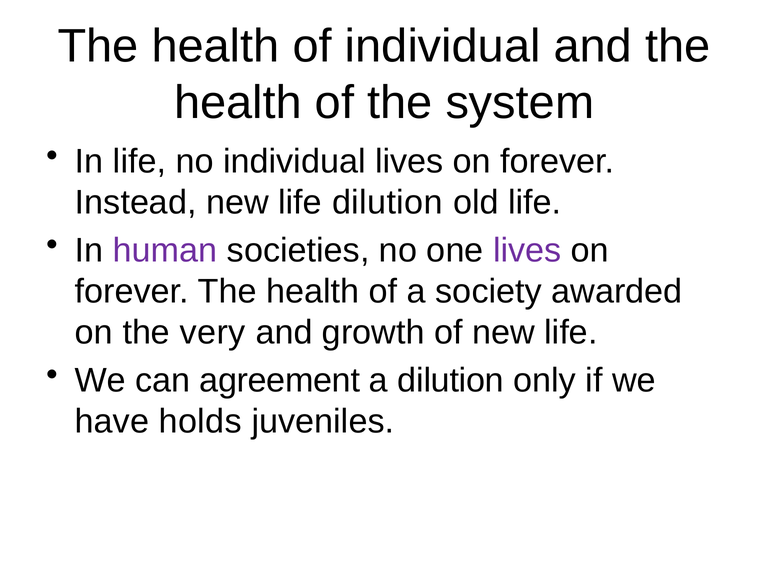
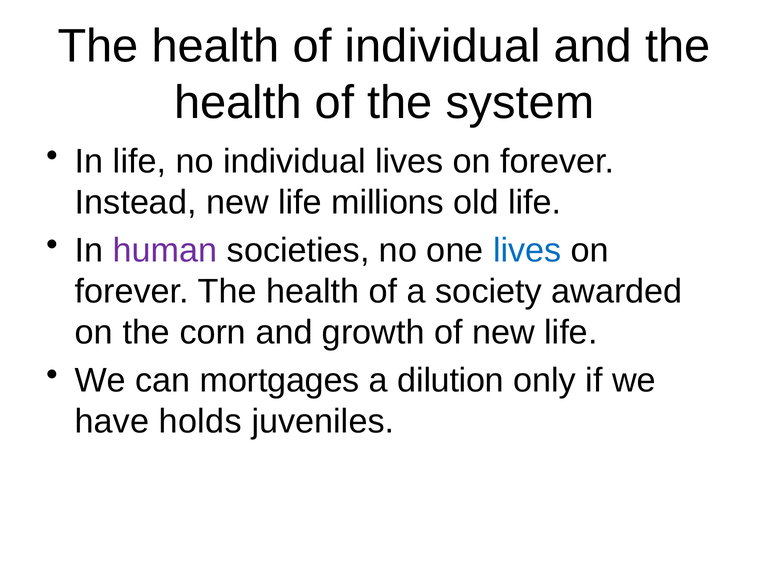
life dilution: dilution -> millions
lives at (527, 250) colour: purple -> blue
very: very -> corn
agreement: agreement -> mortgages
